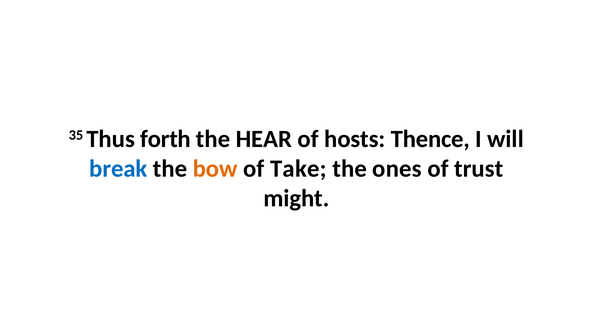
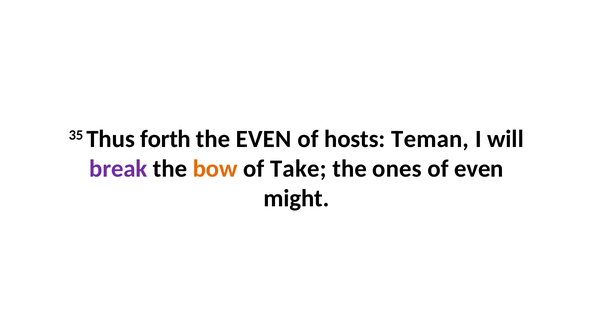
the HEAR: HEAR -> EVEN
Thence: Thence -> Teman
break colour: blue -> purple
of trust: trust -> even
